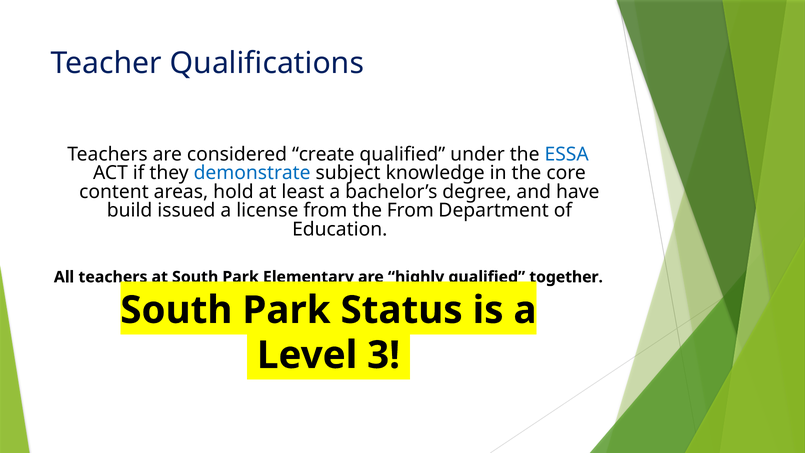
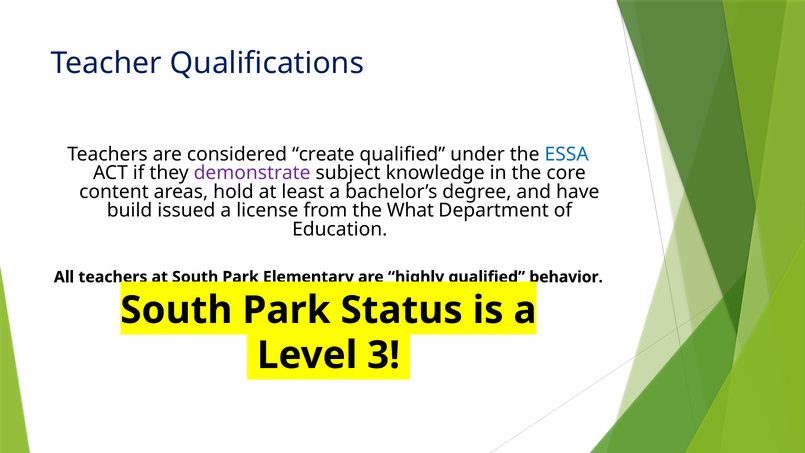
demonstrate colour: blue -> purple
the From: From -> What
together: together -> behavior
